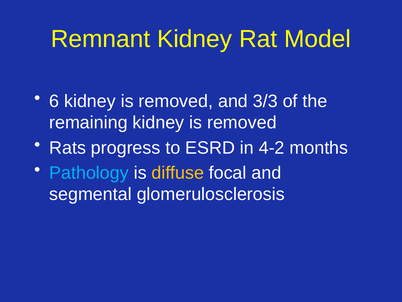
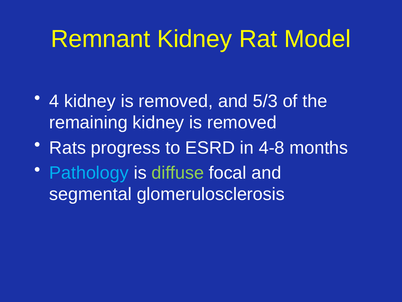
6: 6 -> 4
3/3: 3/3 -> 5/3
4-2: 4-2 -> 4-8
diffuse colour: yellow -> light green
